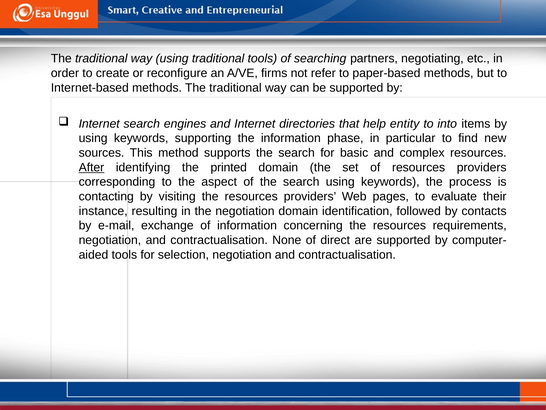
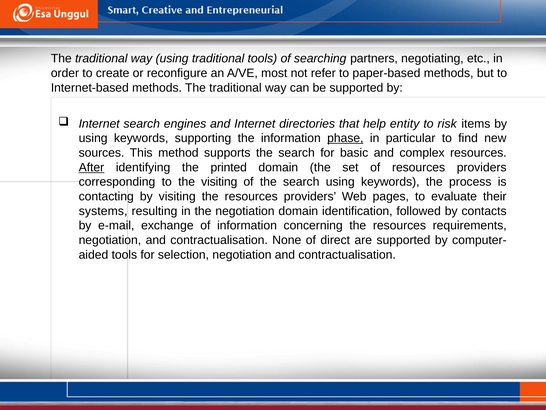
firms: firms -> most
into: into -> risk
phase underline: none -> present
the aspect: aspect -> visiting
instance: instance -> systems
